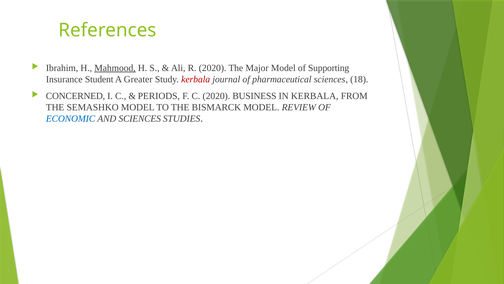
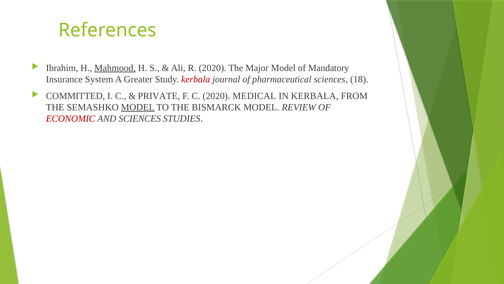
Supporting: Supporting -> Mandatory
Student: Student -> System
CONCERNED: CONCERNED -> COMMITTED
PERIODS: PERIODS -> PRIVATE
BUSINESS: BUSINESS -> MEDICAL
MODEL at (138, 107) underline: none -> present
ECONOMIC colour: blue -> red
